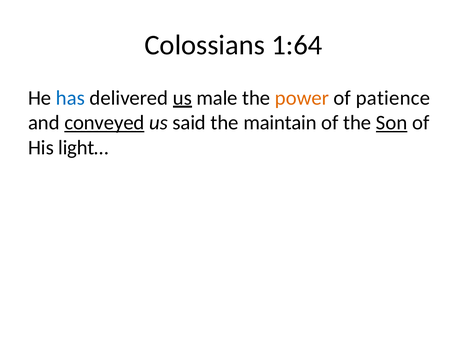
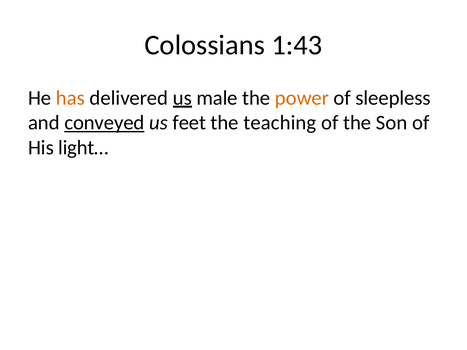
1:64: 1:64 -> 1:43
has colour: blue -> orange
patience: patience -> sleepless
said: said -> feet
maintain: maintain -> teaching
Son underline: present -> none
